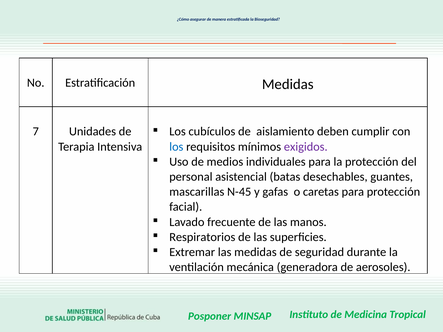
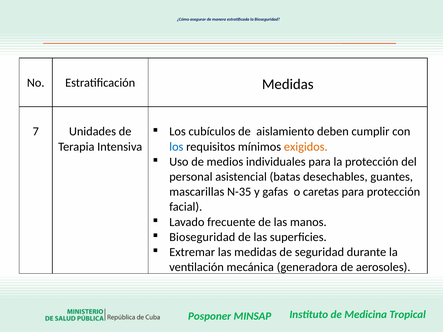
exigidos colour: purple -> orange
N-45: N-45 -> N-35
Respiratorios at (202, 237): Respiratorios -> Bioseguridad
